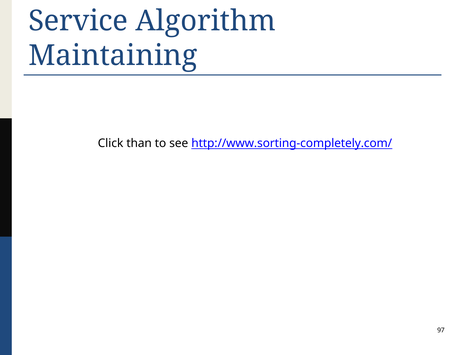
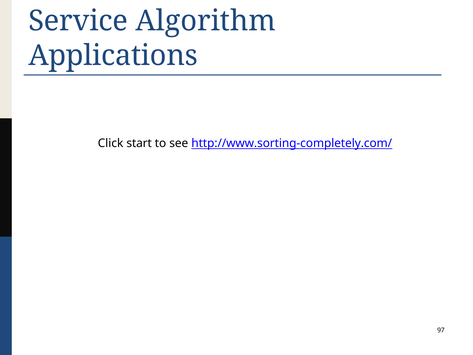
Maintaining: Maintaining -> Applications
than: than -> start
